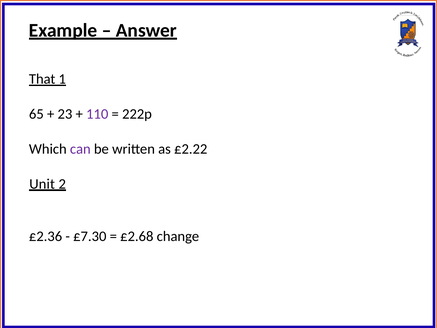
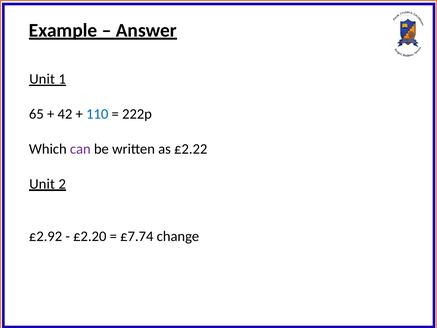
That at (42, 79): That -> Unit
23: 23 -> 42
110 colour: purple -> blue
£2.36: £2.36 -> £2.92
£7.30: £7.30 -> £2.20
£2.68: £2.68 -> £7.74
